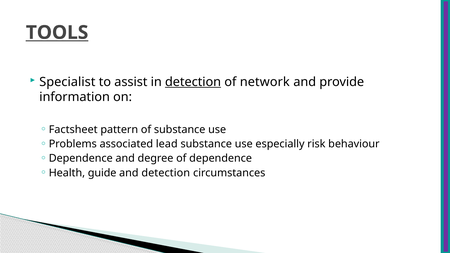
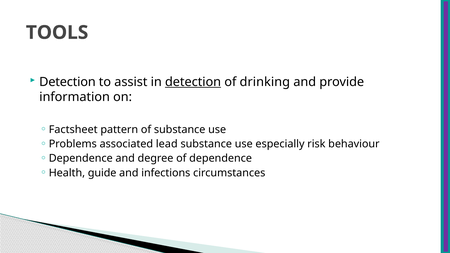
TOOLS underline: present -> none
Specialist at (67, 82): Specialist -> Detection
network: network -> drinking
and detection: detection -> infections
